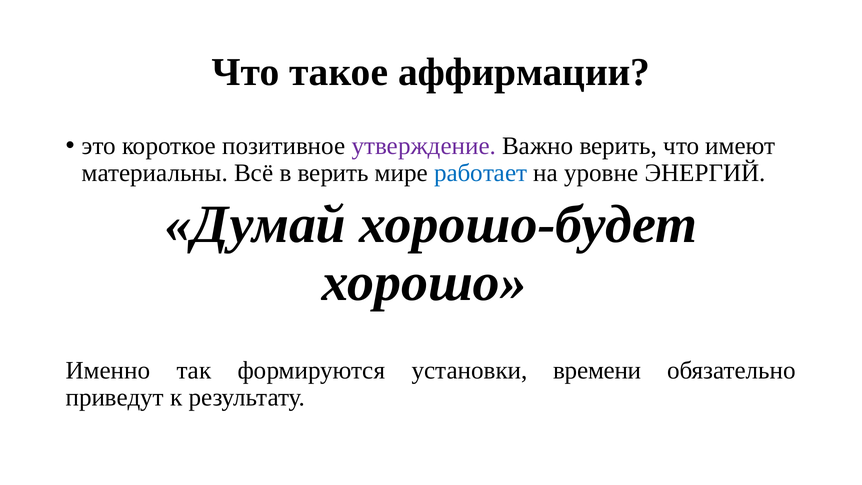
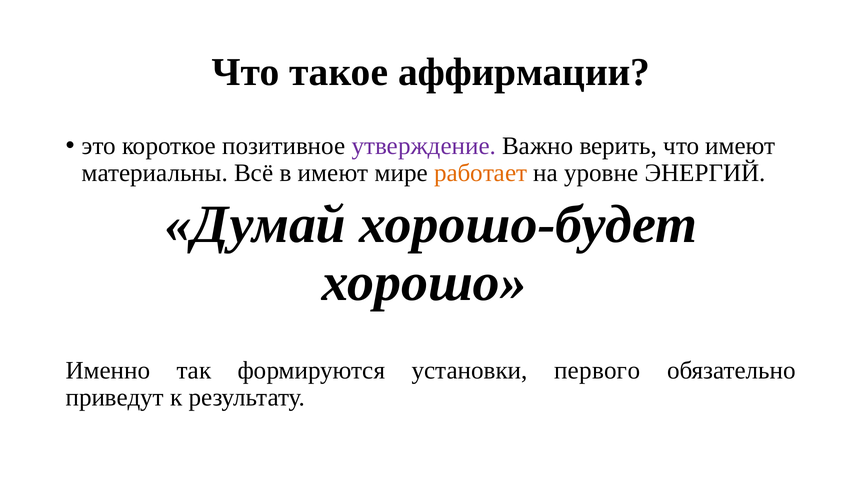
в верить: верить -> имеют
работает colour: blue -> orange
времени: времени -> первого
